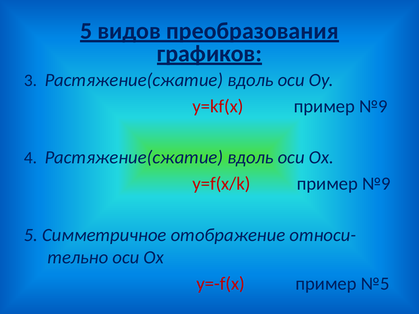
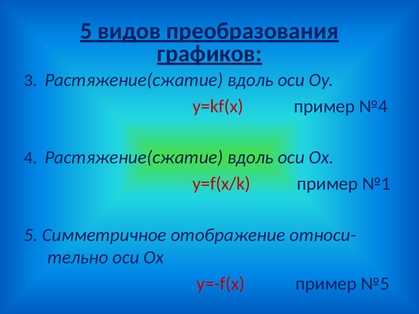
y=kf(x пример №9: №9 -> №4
y=f(x/k пример №9: №9 -> №1
